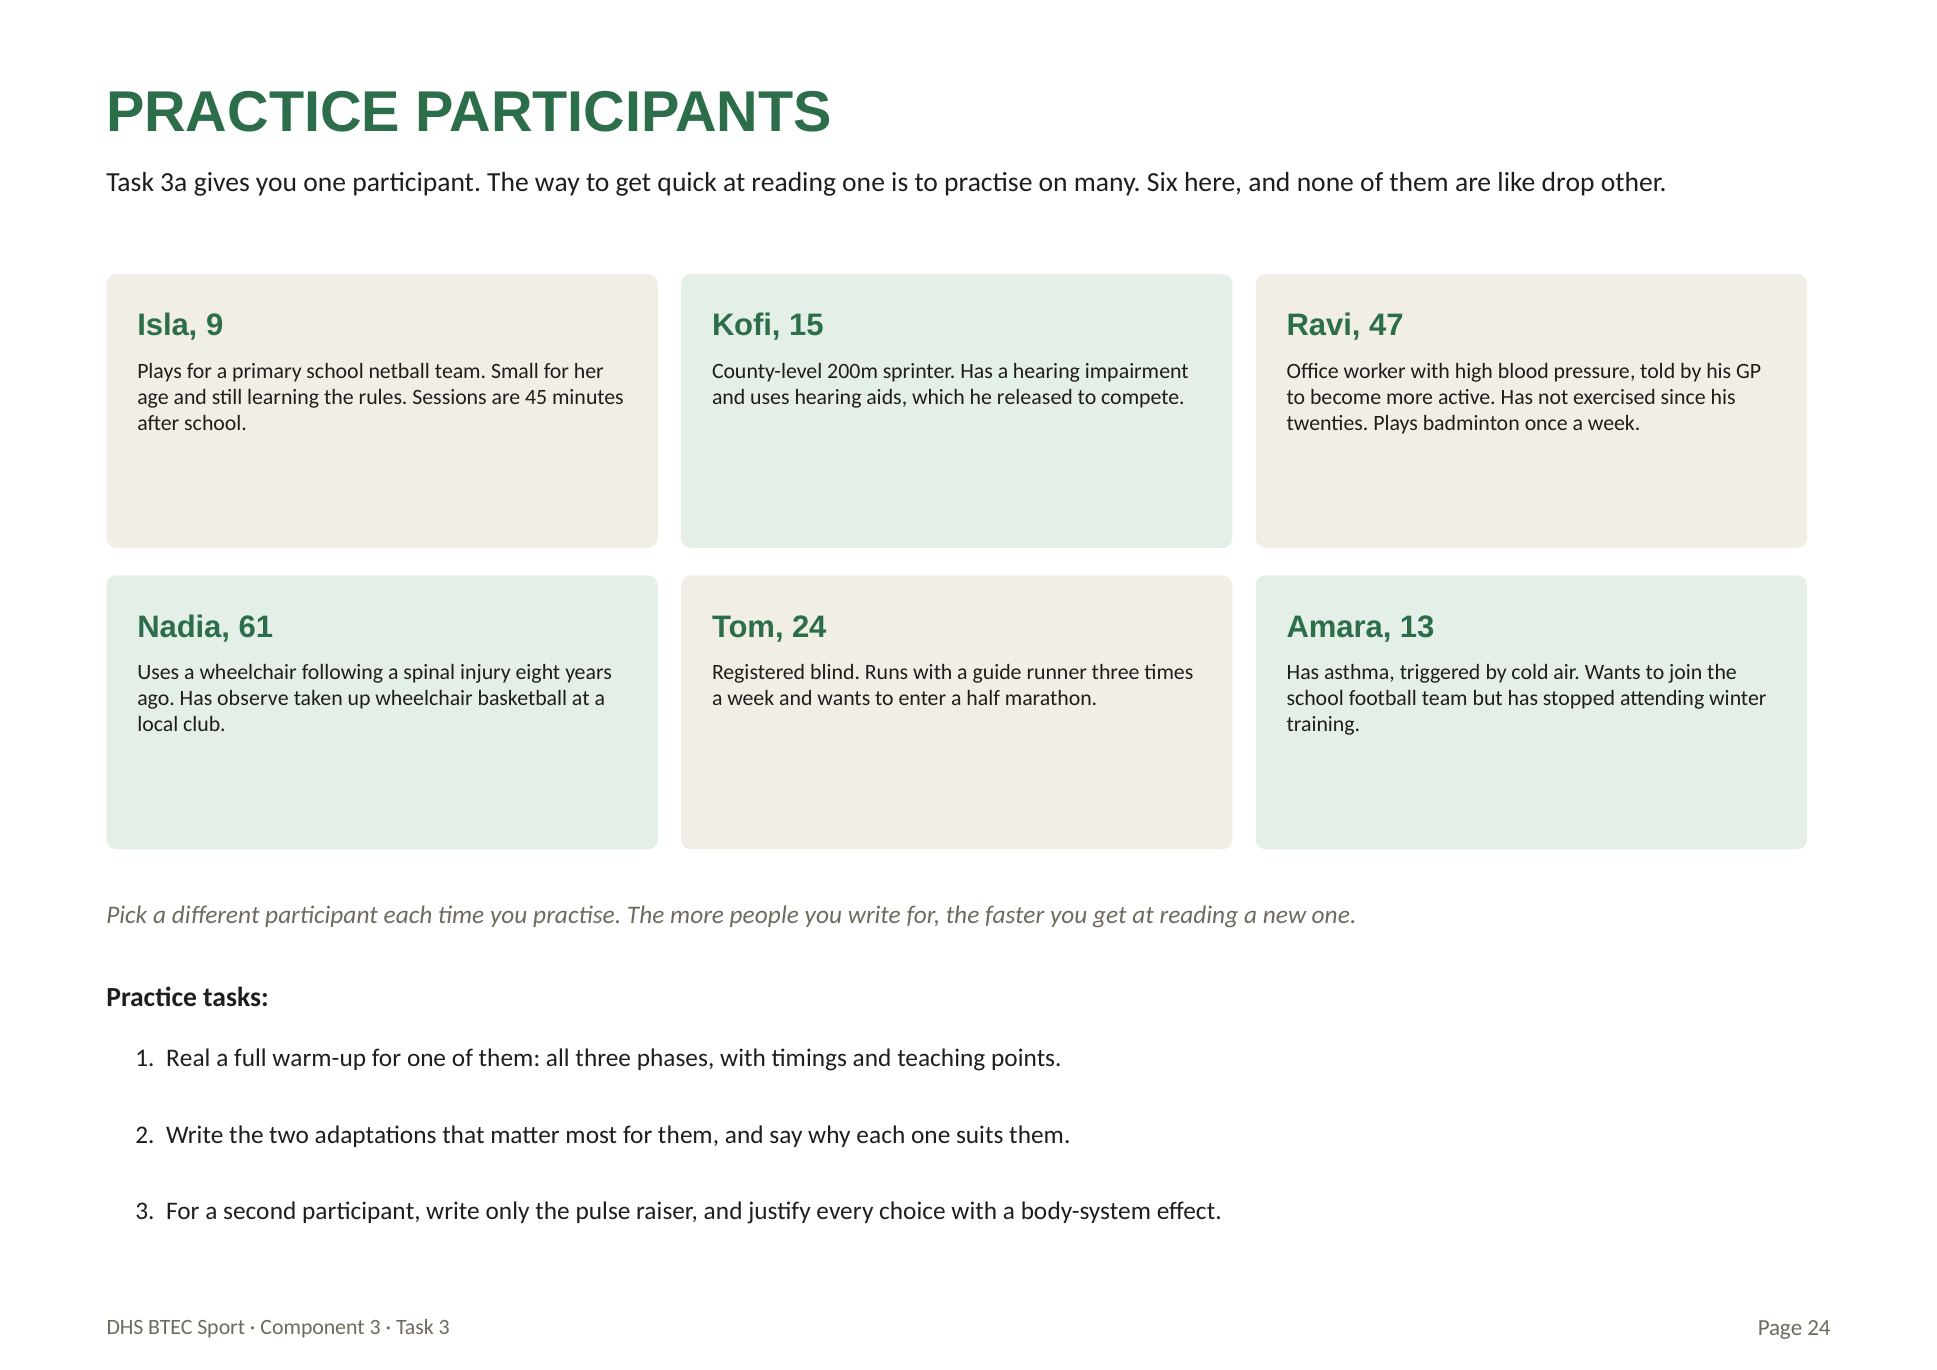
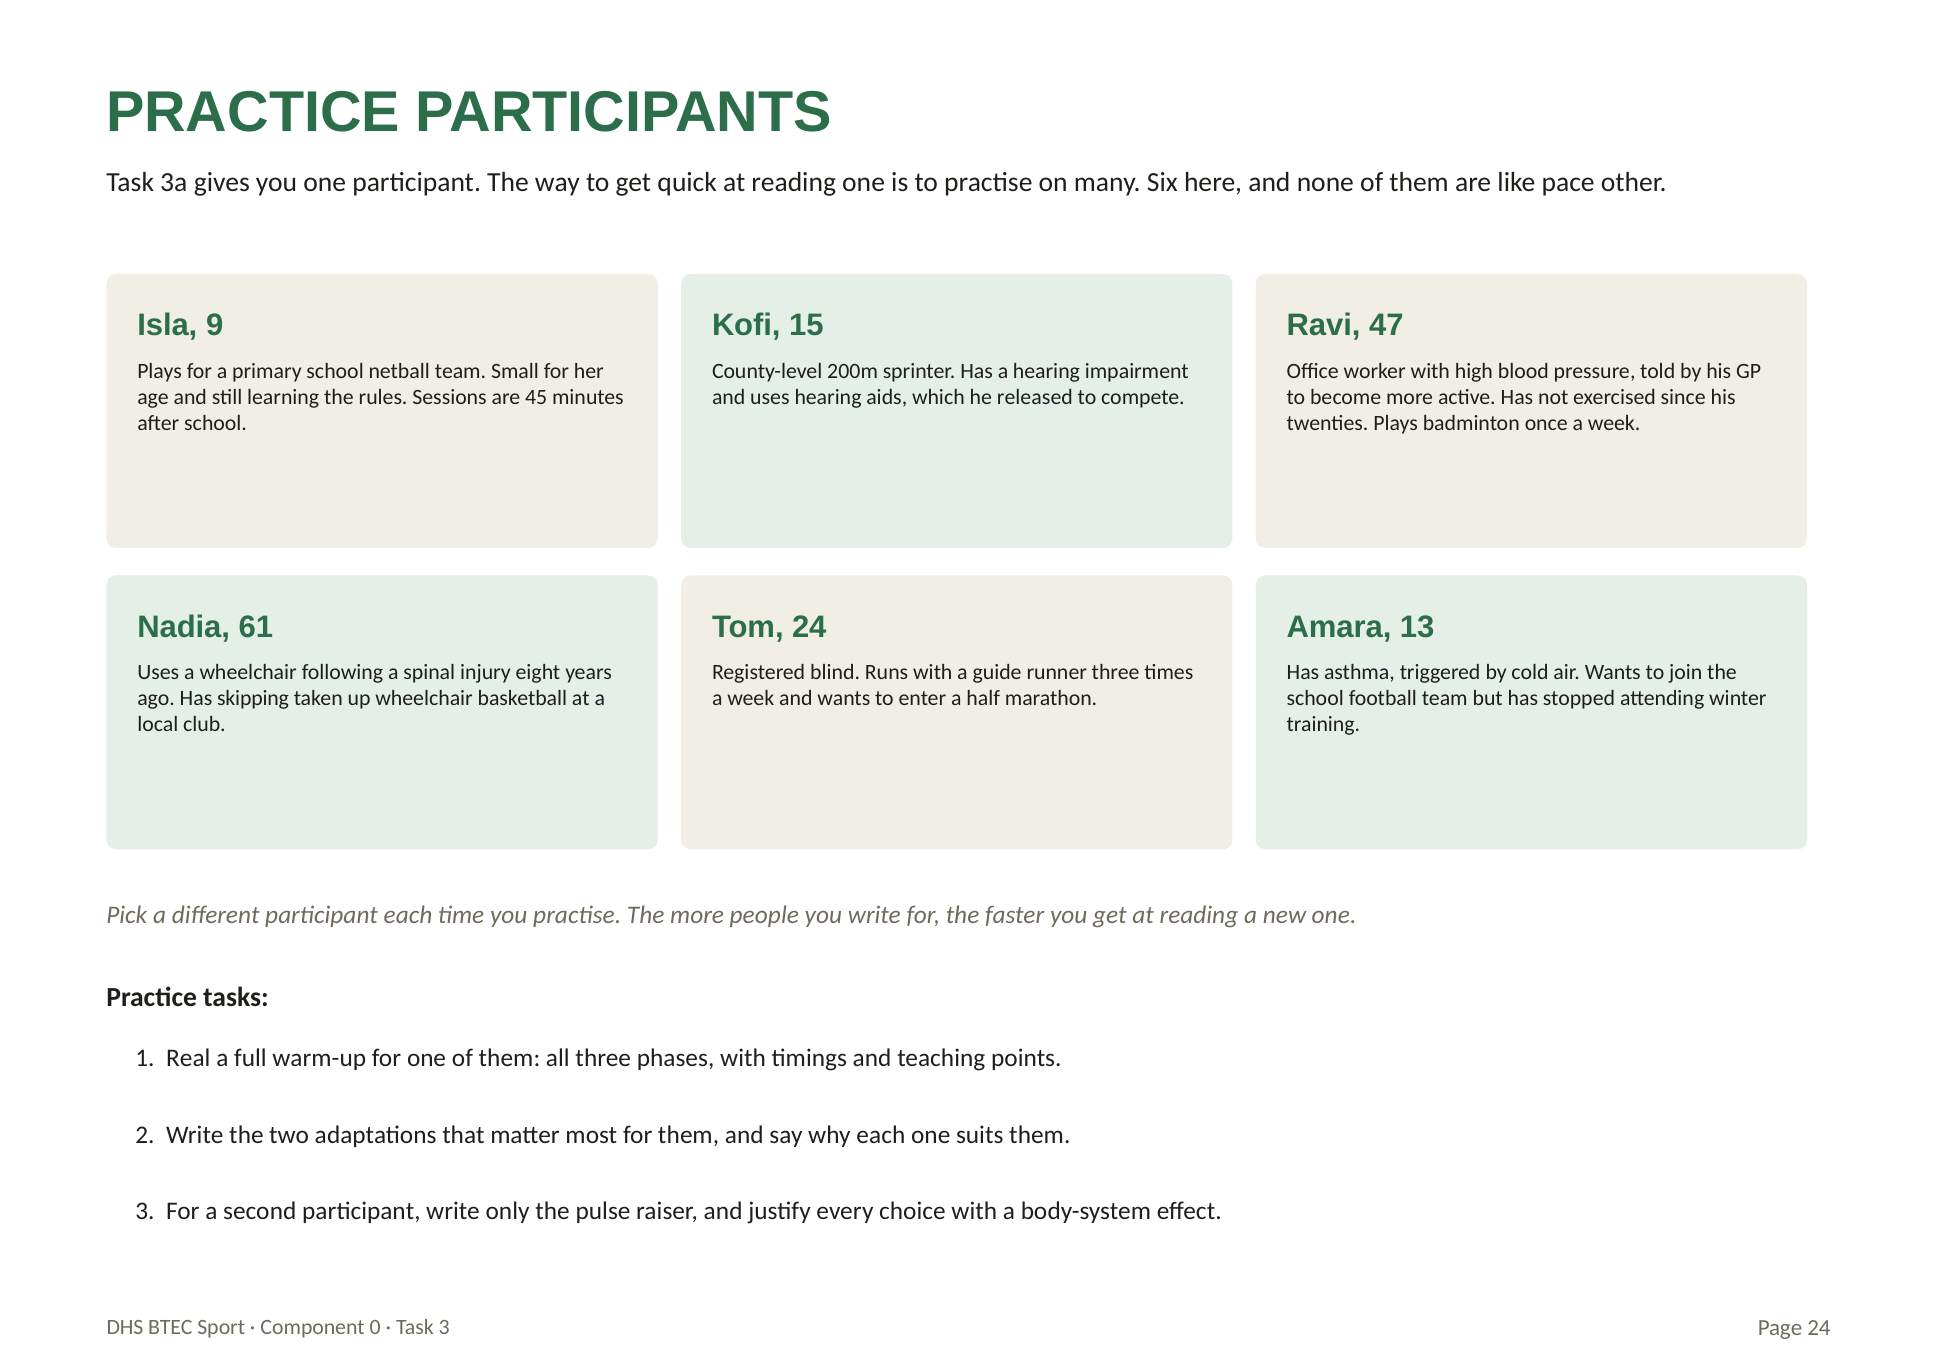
drop: drop -> pace
observe: observe -> skipping
Component 3: 3 -> 0
